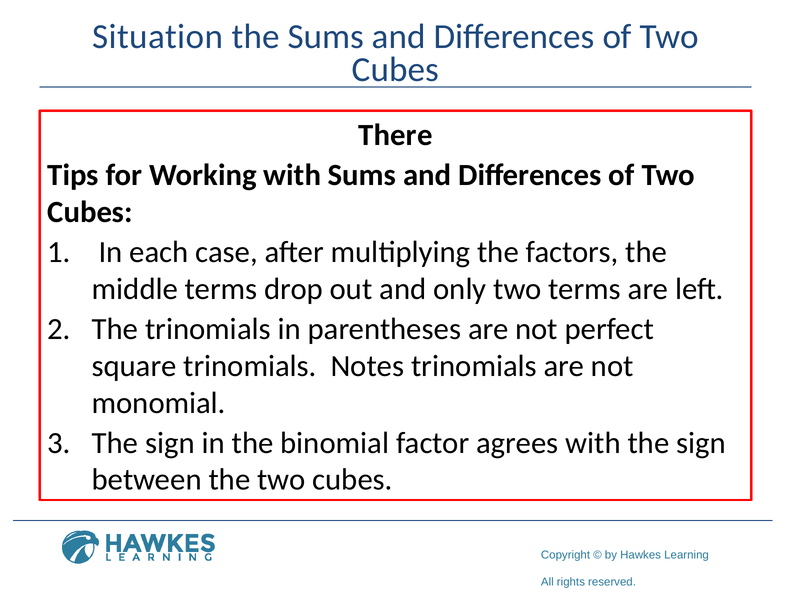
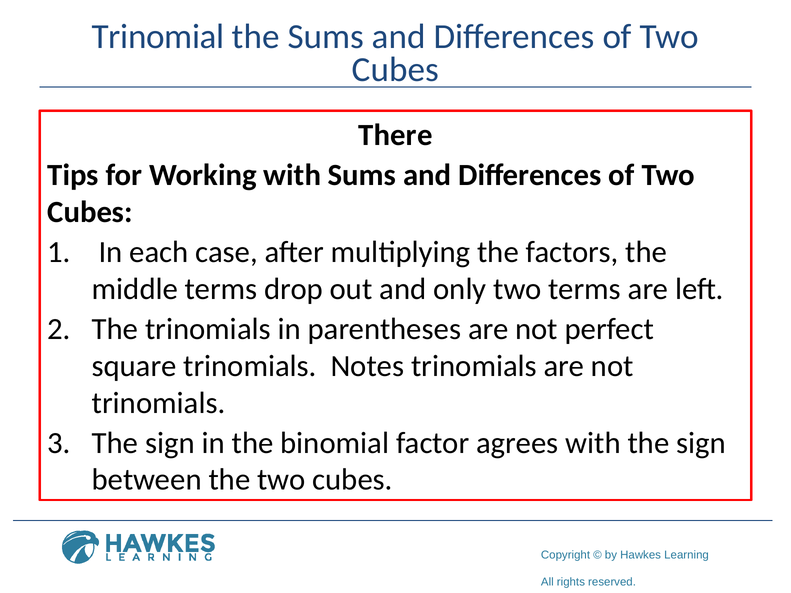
Situation: Situation -> Trinomial
monomial at (159, 403): monomial -> trinomials
